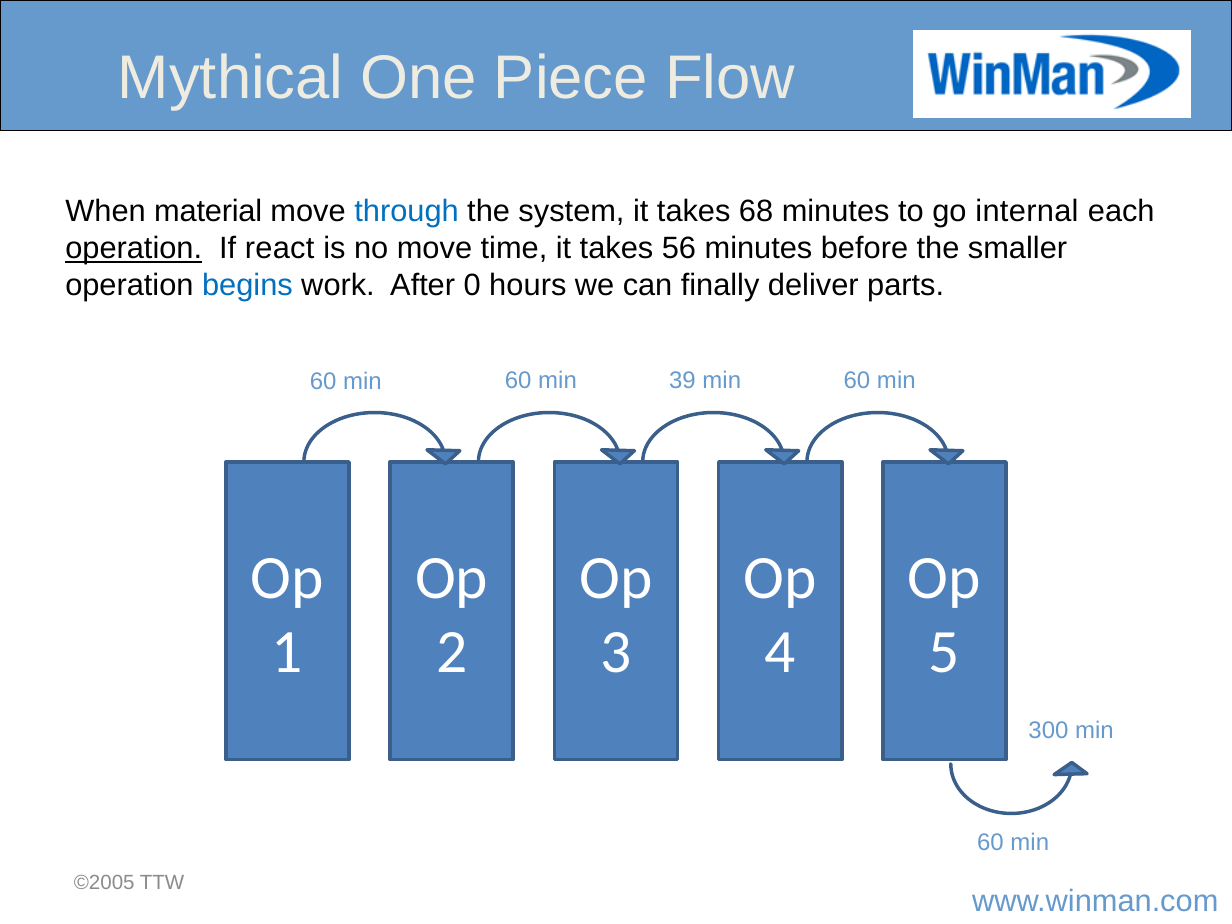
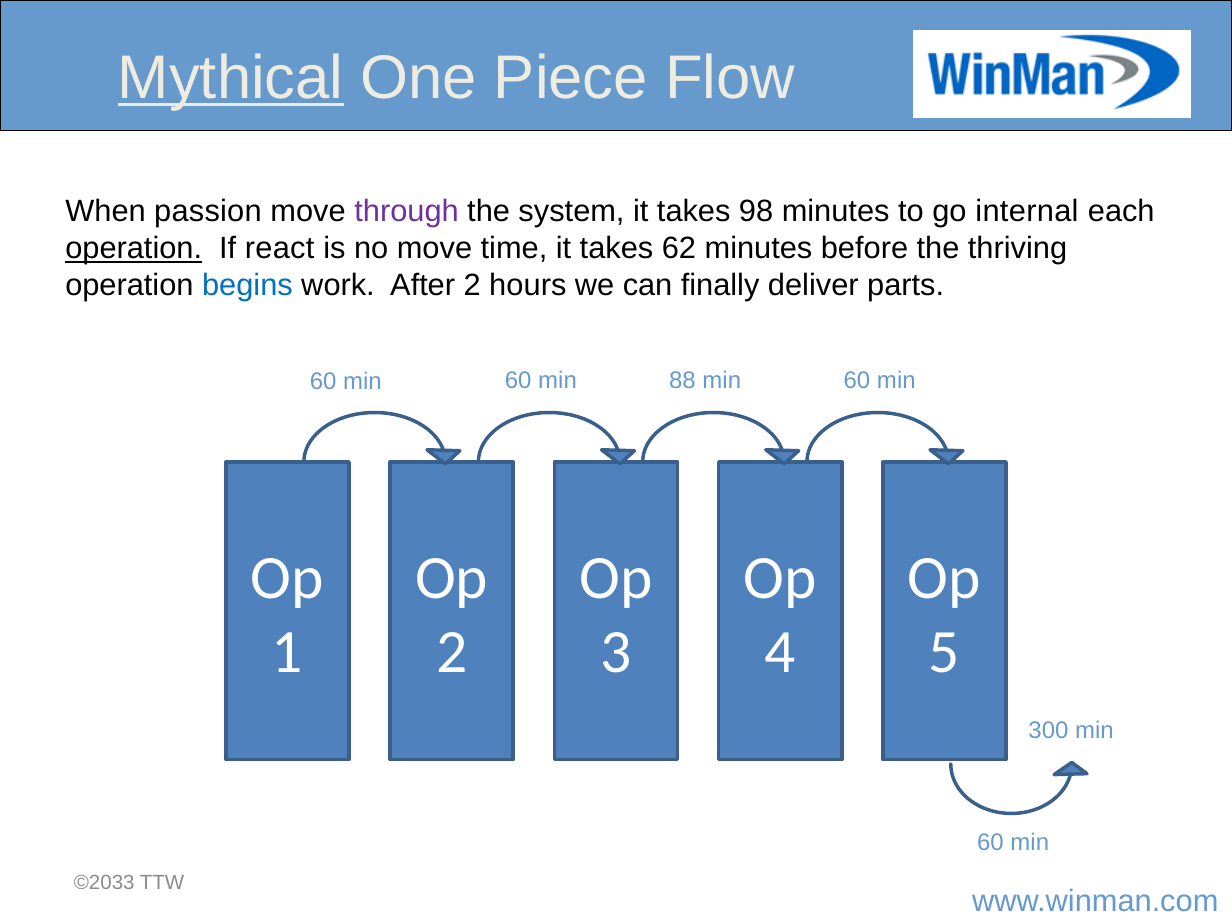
Mythical underline: none -> present
material: material -> passion
through colour: blue -> purple
68: 68 -> 98
56: 56 -> 62
smaller: smaller -> thriving
After 0: 0 -> 2
39: 39 -> 88
©2005: ©2005 -> ©2033
